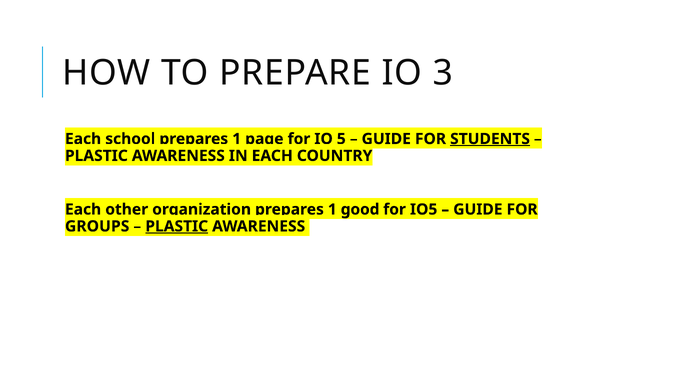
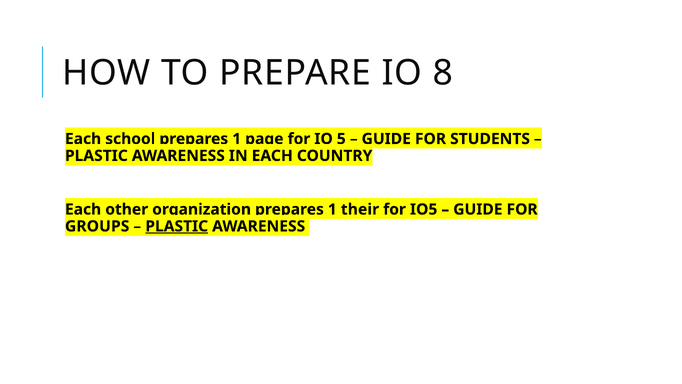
3: 3 -> 8
STUDENTS underline: present -> none
good: good -> their
